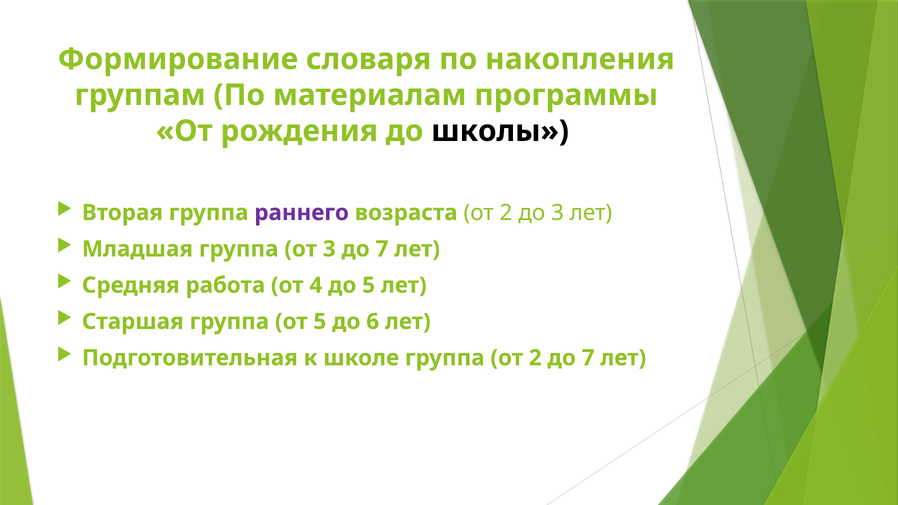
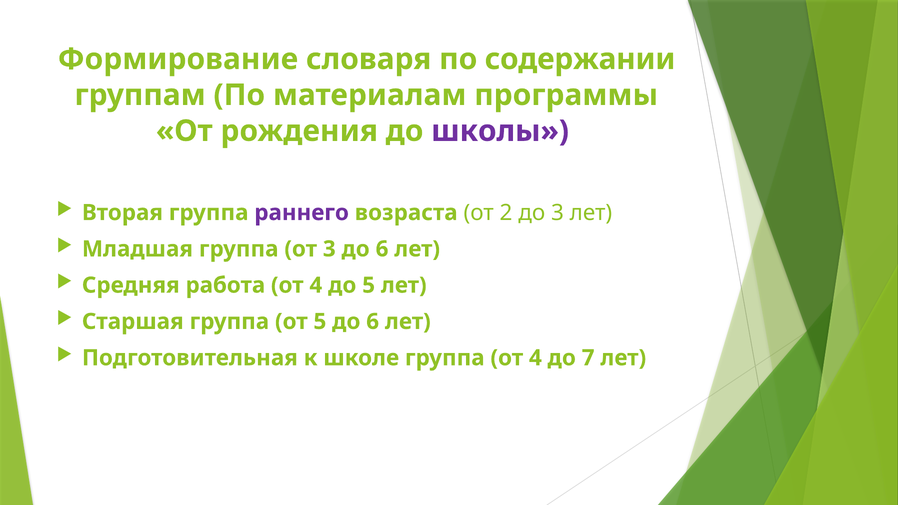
накопления: накопления -> содержании
школы colour: black -> purple
3 до 7: 7 -> 6
группа от 2: 2 -> 4
